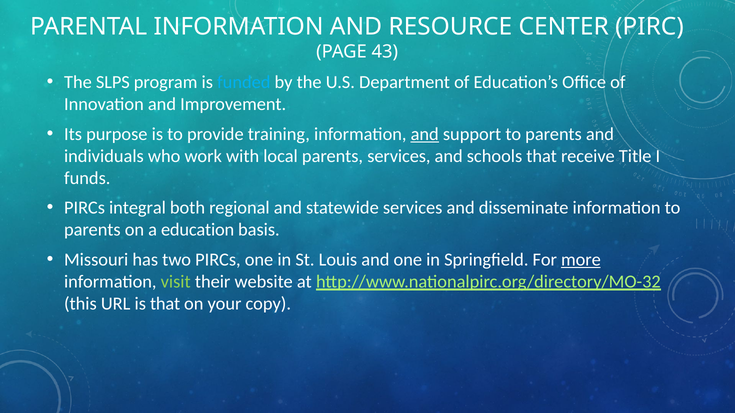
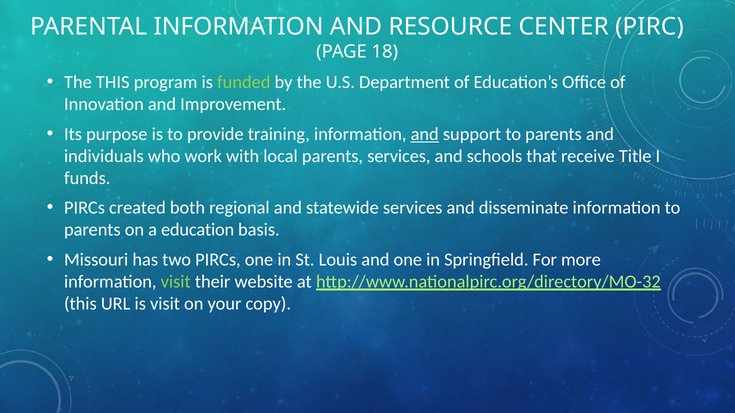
43: 43 -> 18
The SLPS: SLPS -> THIS
funded colour: light blue -> light green
integral: integral -> created
more underline: present -> none
is that: that -> visit
